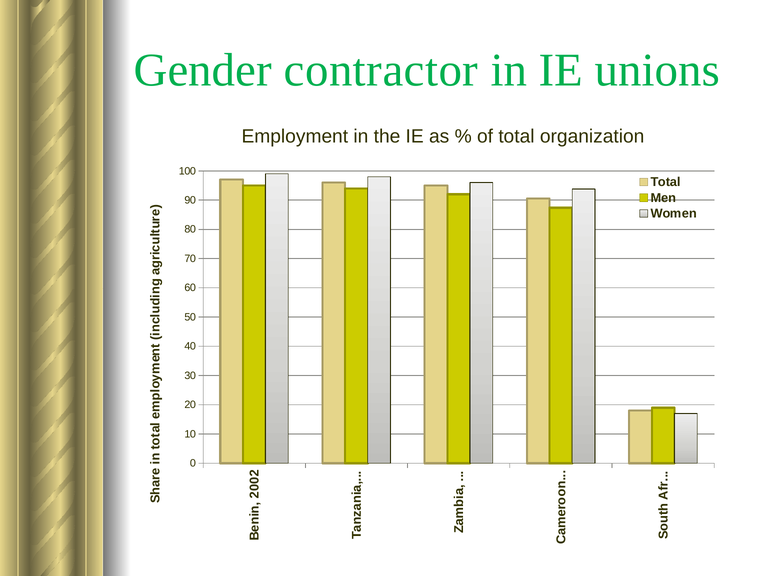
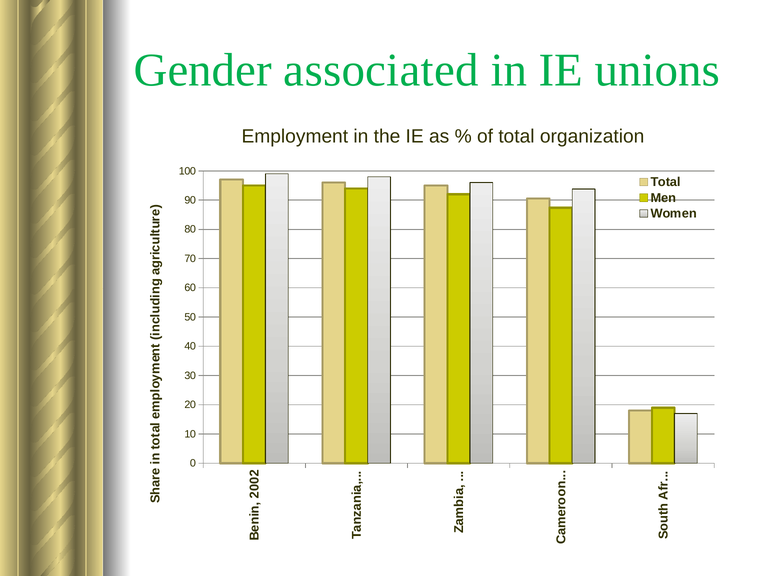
contractor: contractor -> associated
